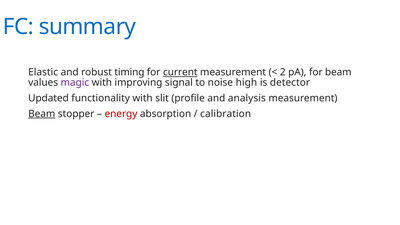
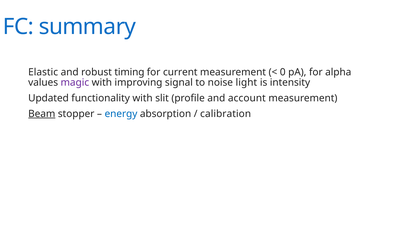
current underline: present -> none
2: 2 -> 0
for beam: beam -> alpha
high: high -> light
detector: detector -> intensity
analysis: analysis -> account
energy colour: red -> blue
